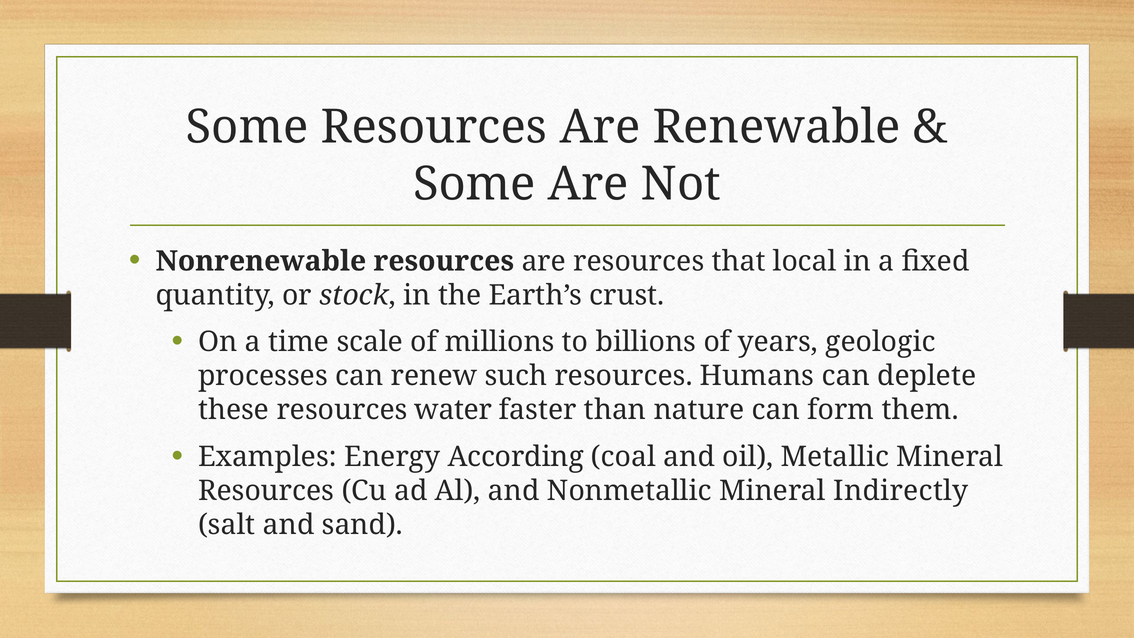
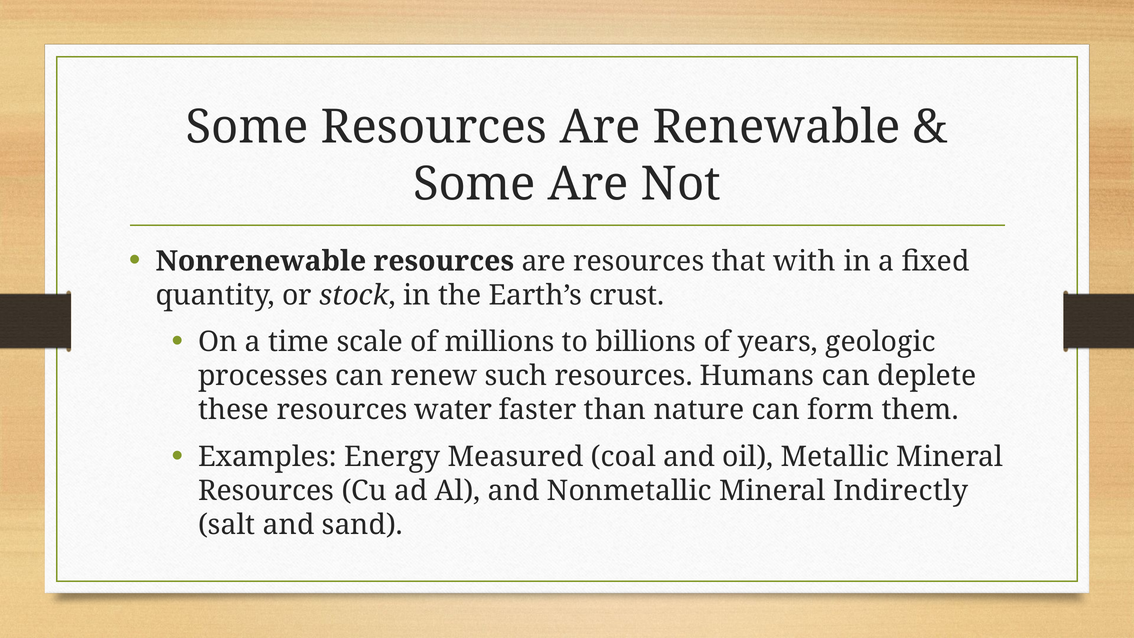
local: local -> with
According: According -> Measured
